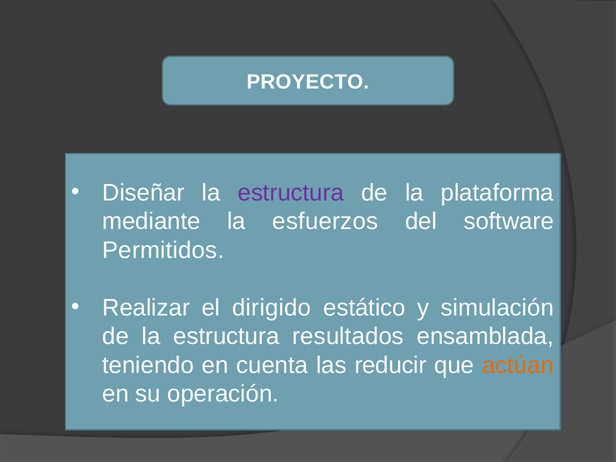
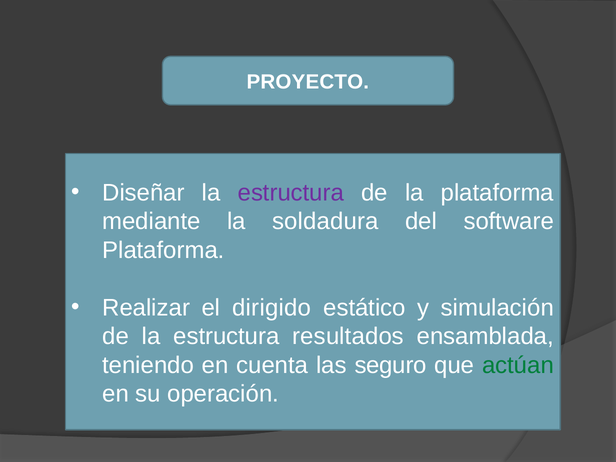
esfuerzos: esfuerzos -> soldadura
Permitidos at (163, 250): Permitidos -> Plataforma
reducir: reducir -> seguro
actúan colour: orange -> green
